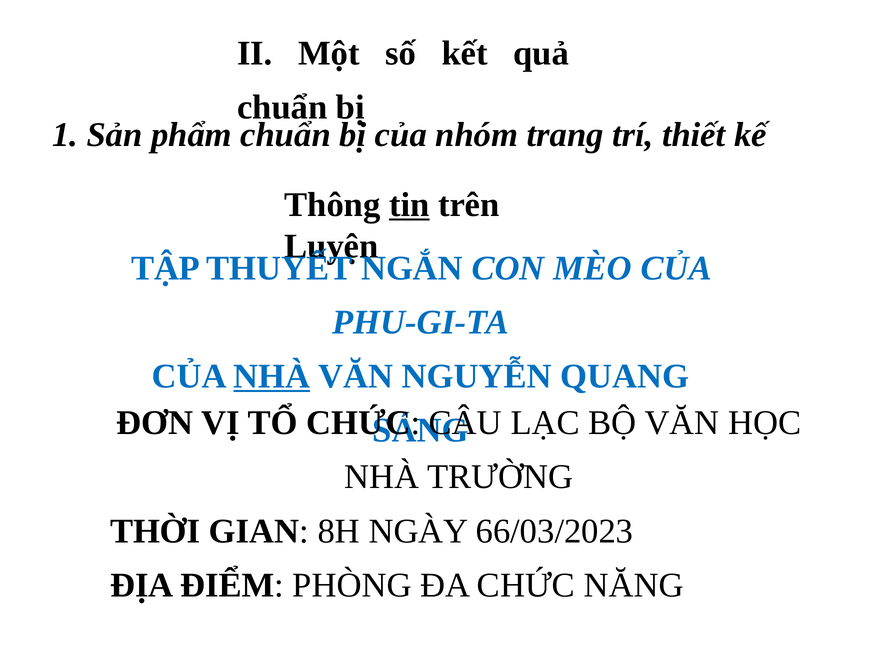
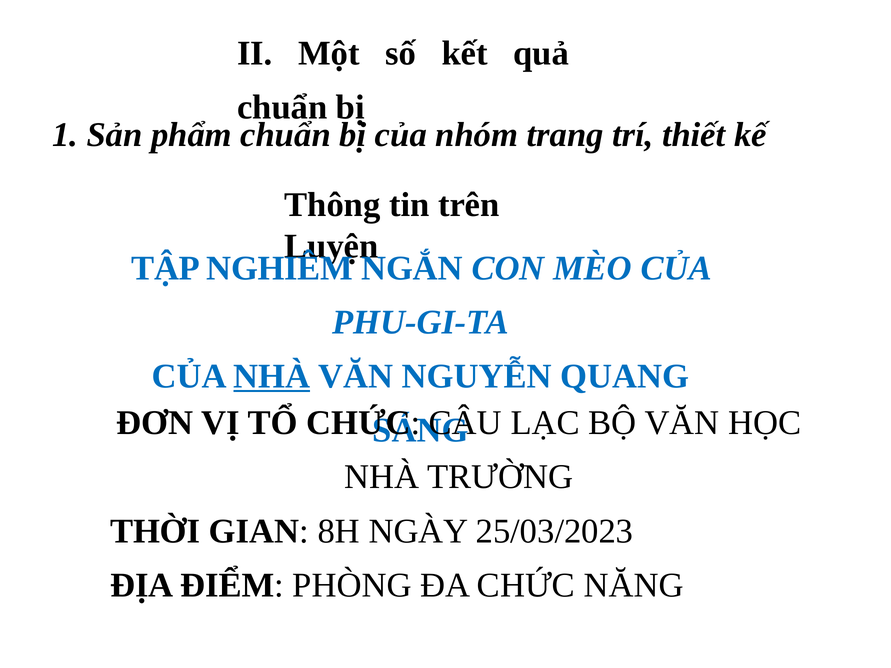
tin underline: present -> none
THUYẾT: THUYẾT -> NGHIÊM
66/03/2023: 66/03/2023 -> 25/03/2023
